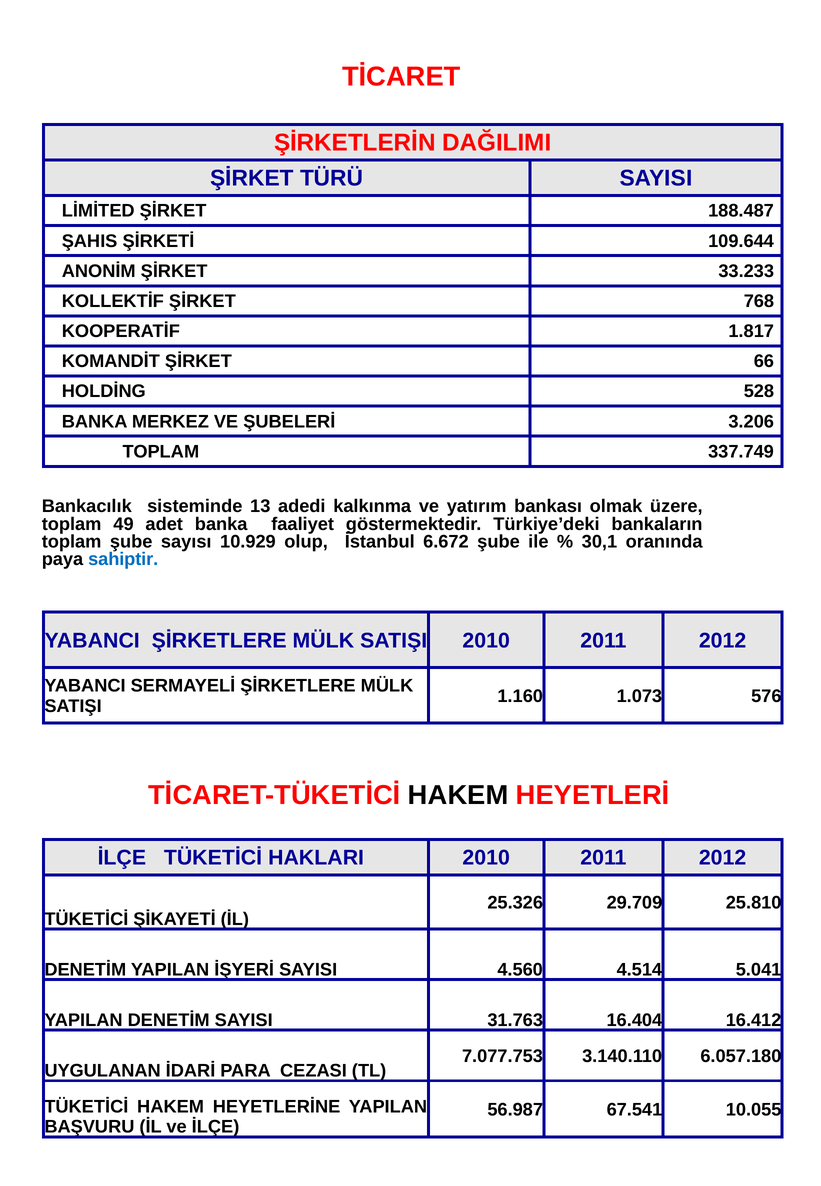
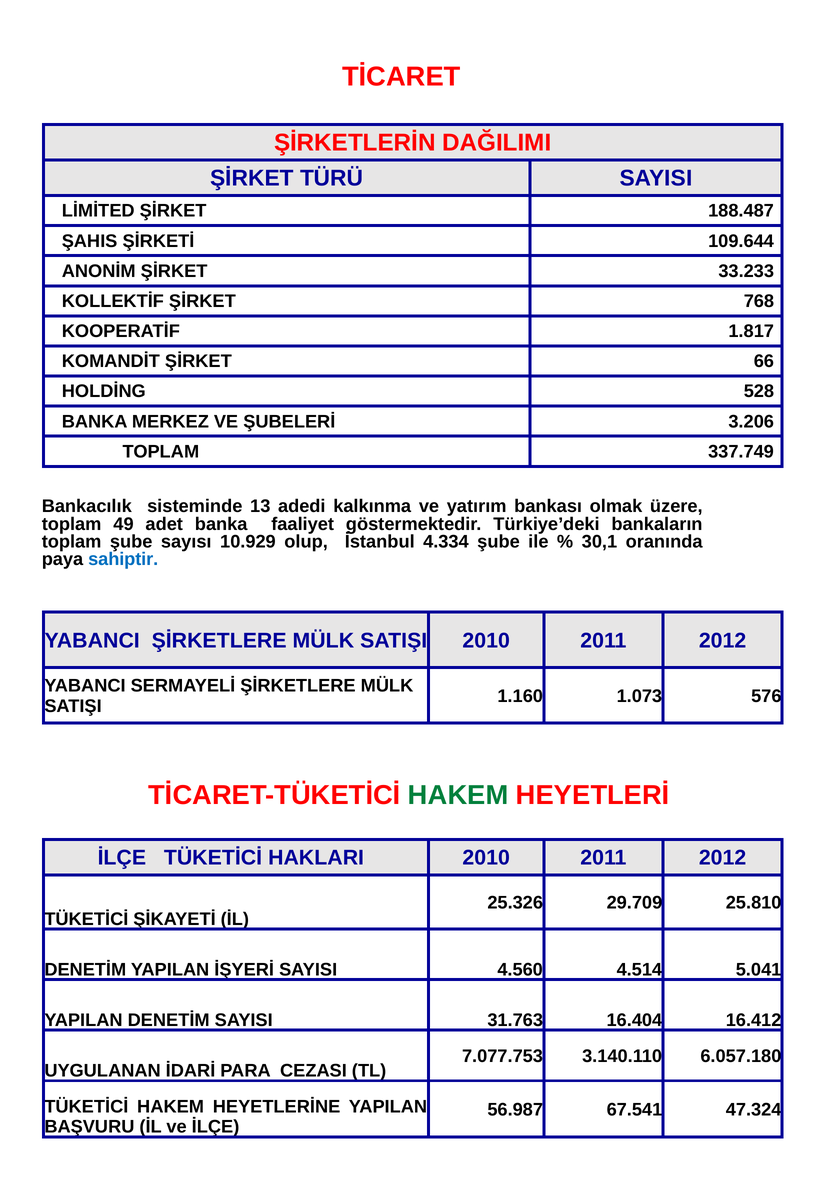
6.672: 6.672 -> 4.334
HAKEM at (458, 795) colour: black -> green
10.055: 10.055 -> 47.324
